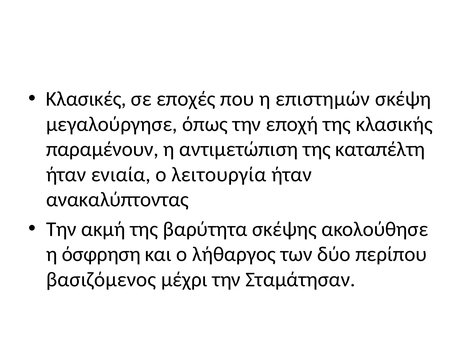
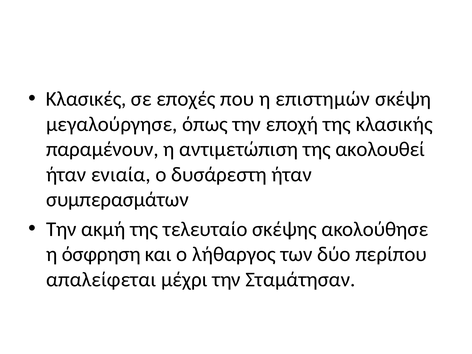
καταπέλτη: καταπέλτη -> ακολουθεί
λειτουργία: λειτουργία -> δυσάρεστη
ανακαλύπτοντας: ανακαλύπτοντας -> συμπερασμάτων
βαρύτητα: βαρύτητα -> τελευταίο
βασιζόμενος: βασιζόμενος -> απαλείφεται
